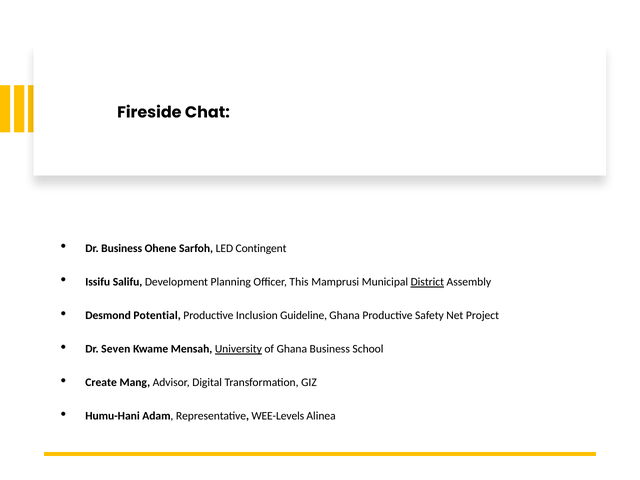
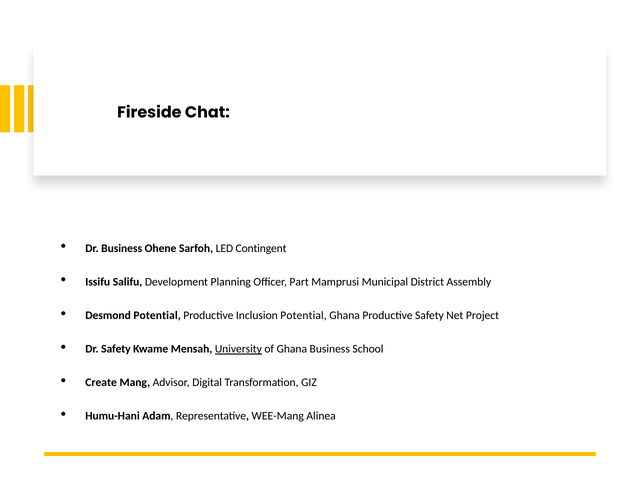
This: This -> Part
District underline: present -> none
Inclusion Guideline: Guideline -> Potential
Dr Seven: Seven -> Safety
WEE-Levels: WEE-Levels -> WEE-Mang
